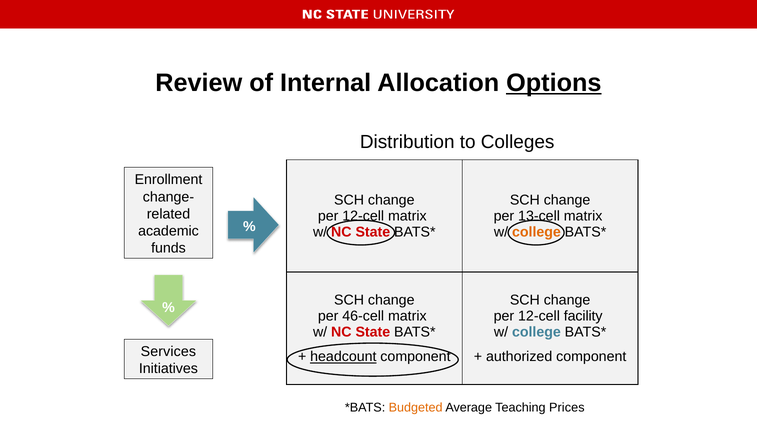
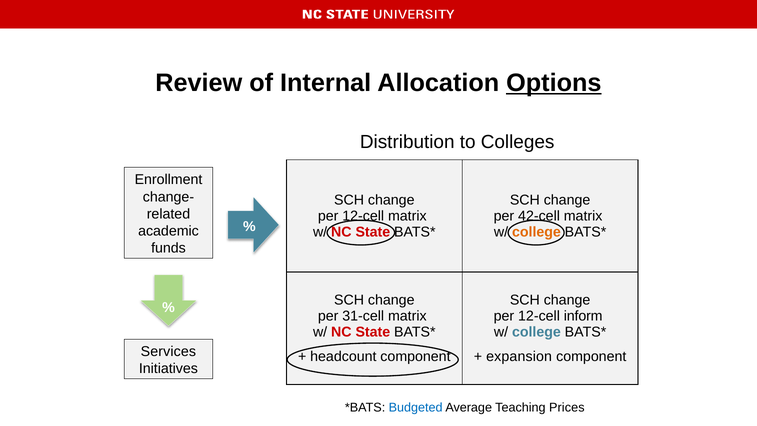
13-cell: 13-cell -> 42-cell
46-cell: 46-cell -> 31-cell
facility: facility -> inform
headcount underline: present -> none
authorized: authorized -> expansion
Budgeted colour: orange -> blue
